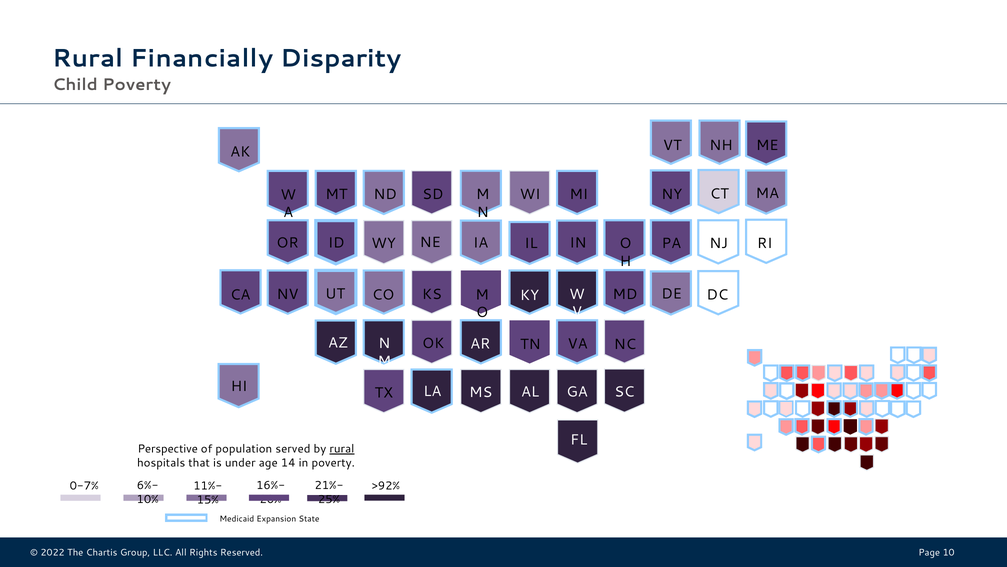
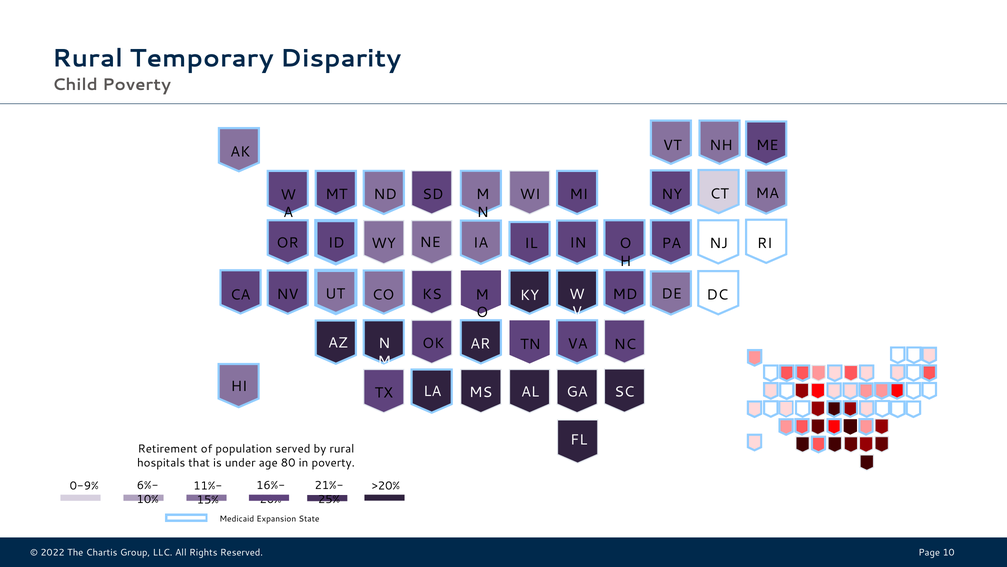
Financially: Financially -> Temporary
Perspective: Perspective -> Retirement
rural at (342, 449) underline: present -> none
14: 14 -> 80
>92%: >92% -> >20%
0-7%: 0-7% -> 0-9%
